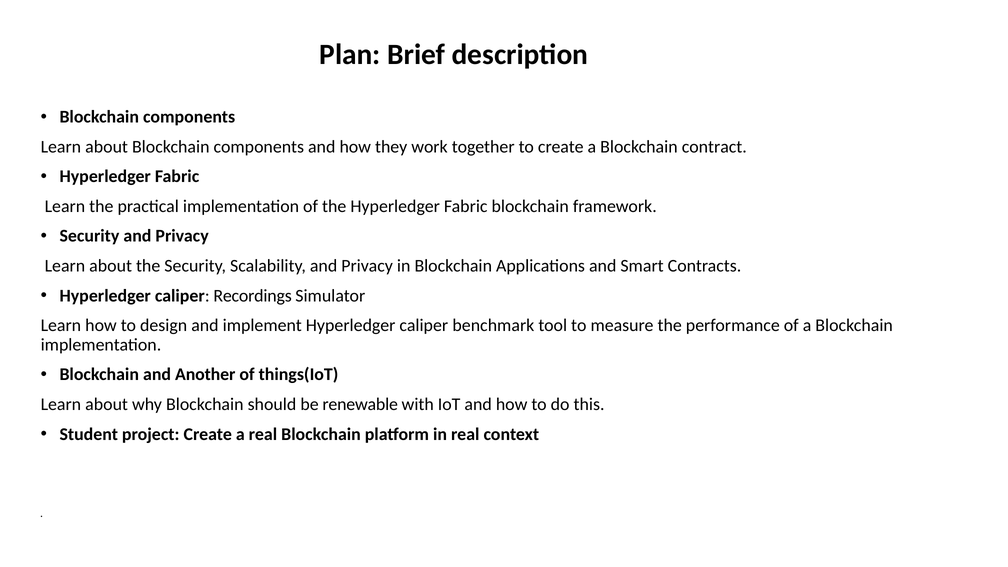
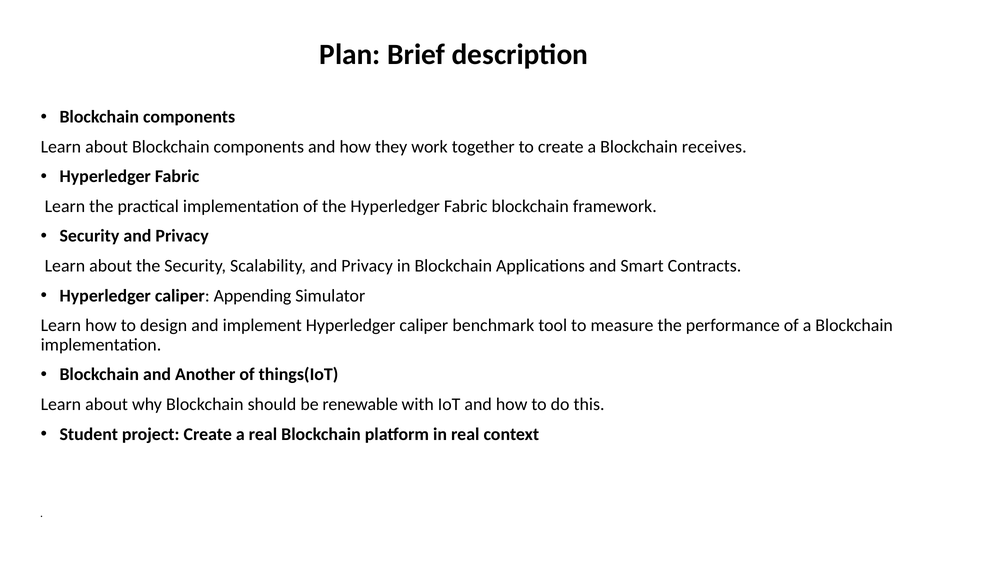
contract: contract -> receives
Recordings: Recordings -> Appending
